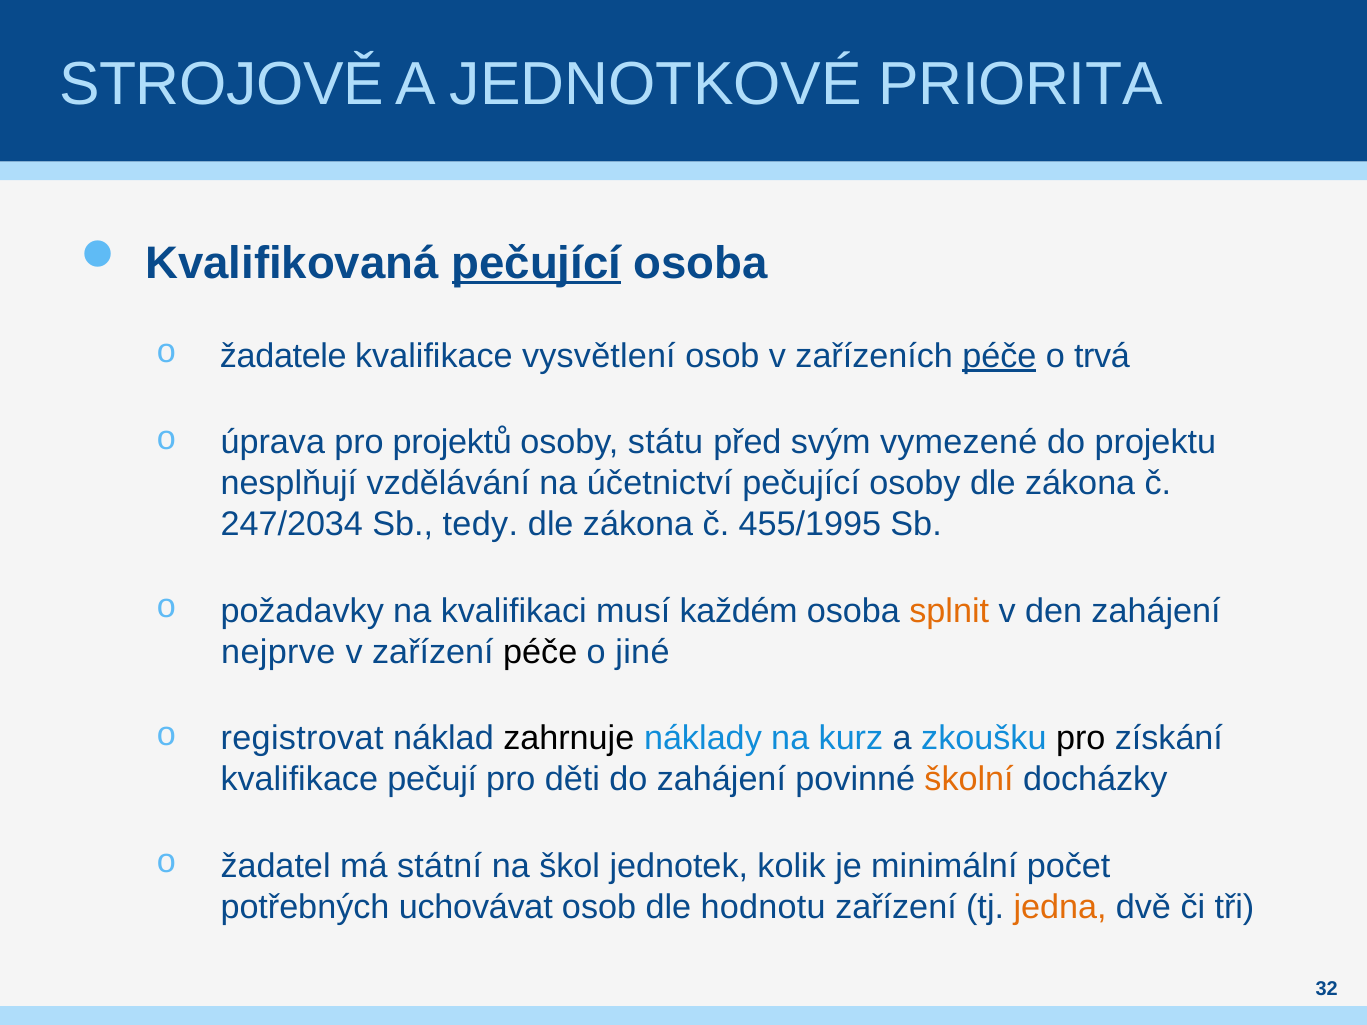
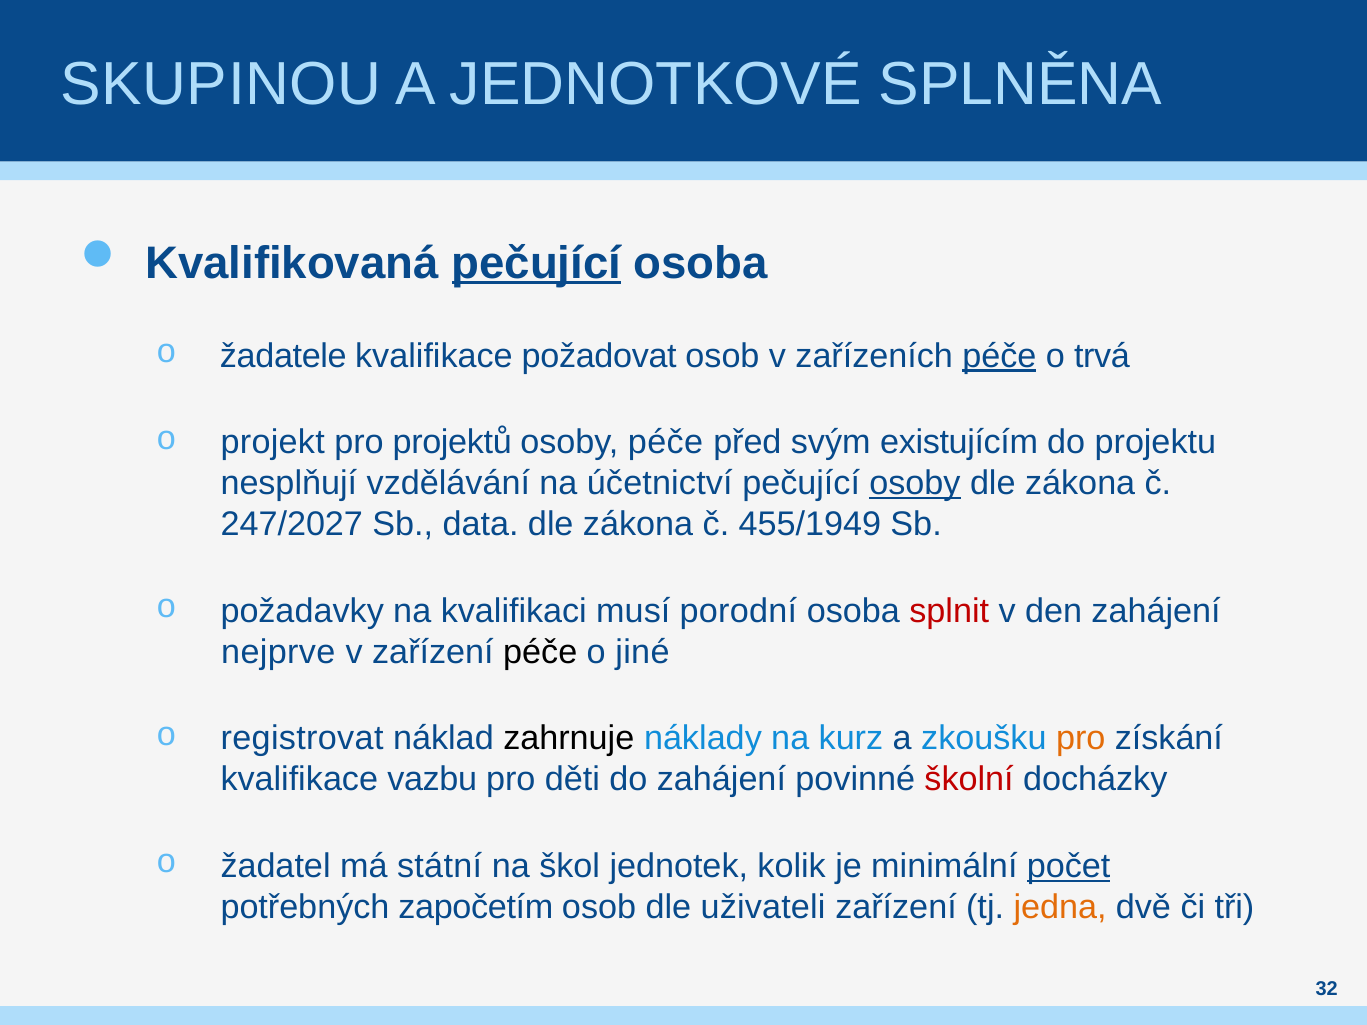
STROJOVĚ: STROJOVĚ -> SKUPINOU
PRIORITA: PRIORITA -> SPLNĚNA
vysvětlení: vysvětlení -> požadovat
úprava: úprava -> projekt
osoby státu: státu -> péče
vymezené: vymezené -> existujícím
osoby at (915, 483) underline: none -> present
247/2034: 247/2034 -> 247/2027
tedy: tedy -> data
455/1995: 455/1995 -> 455/1949
každém: každém -> porodní
splnit colour: orange -> red
pro at (1081, 739) colour: black -> orange
pečují: pečují -> vazbu
školní colour: orange -> red
počet underline: none -> present
uchovávat: uchovávat -> započetím
hodnotu: hodnotu -> uživateli
